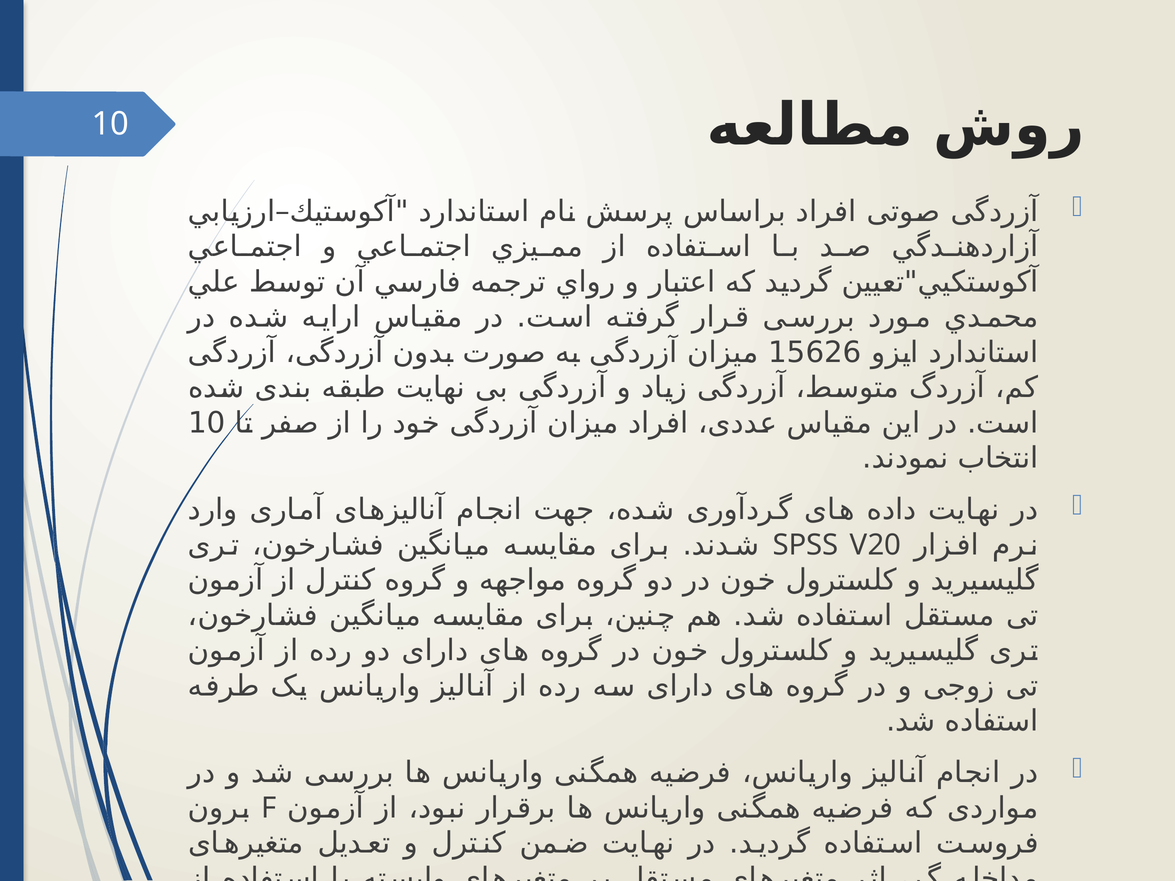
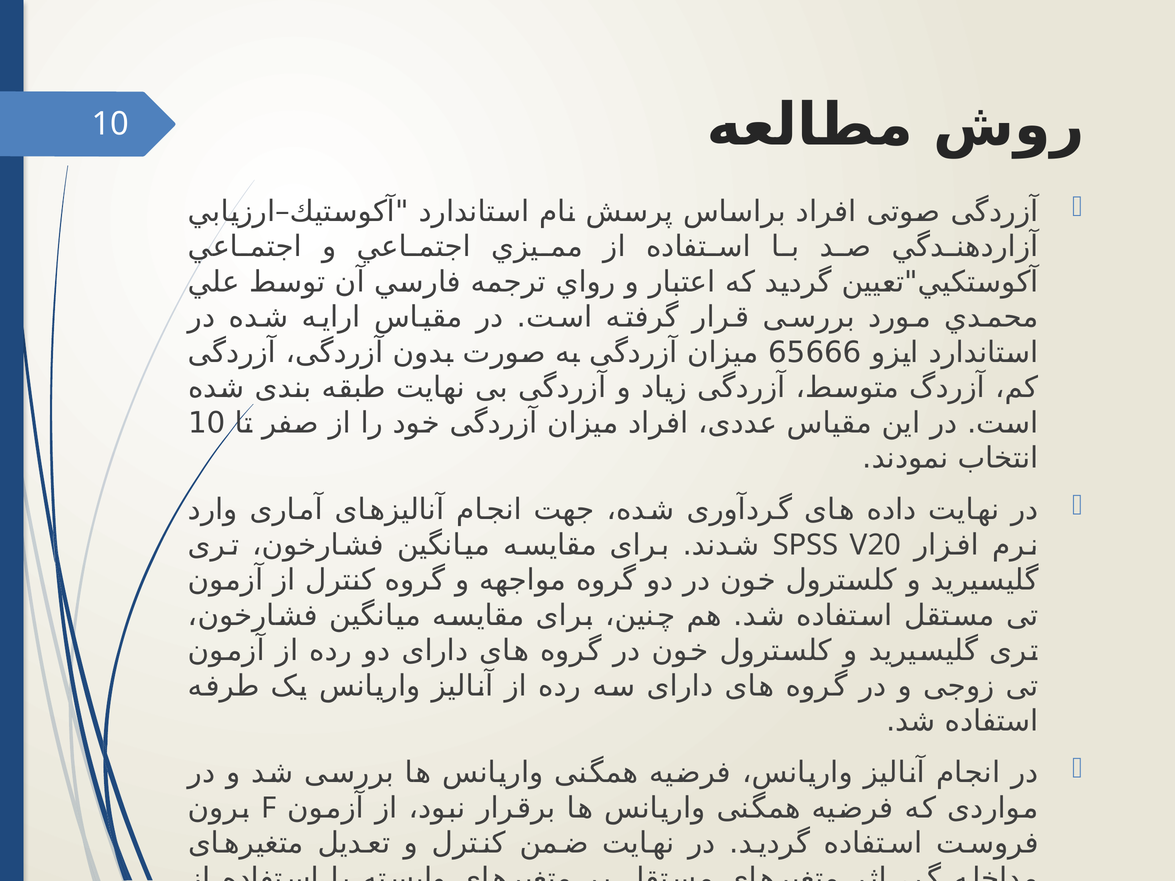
15626: 15626 -> 65666
